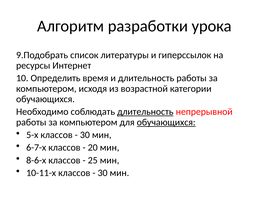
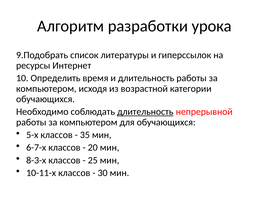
обучающихся at (166, 122) underline: present -> none
30 at (85, 135): 30 -> 35
8-6-х: 8-6-х -> 8-3-х
